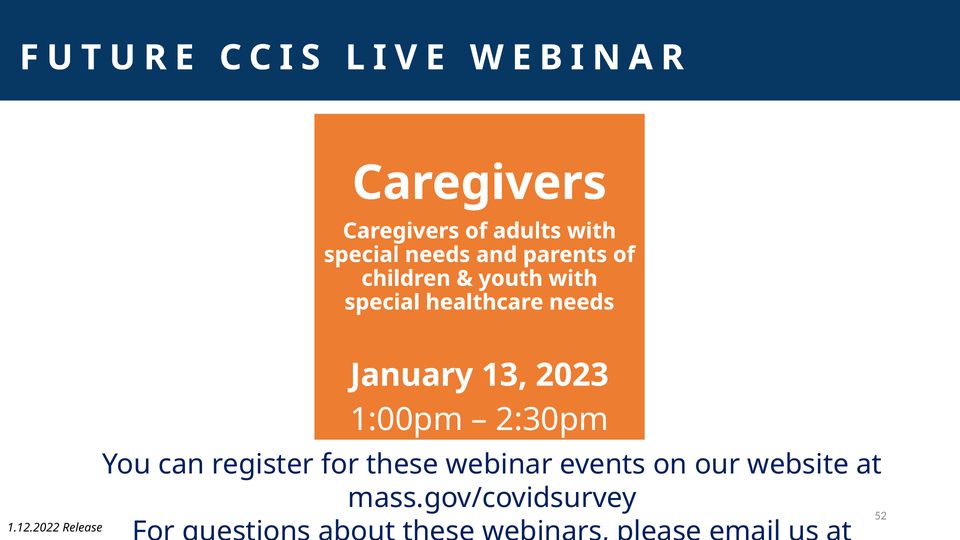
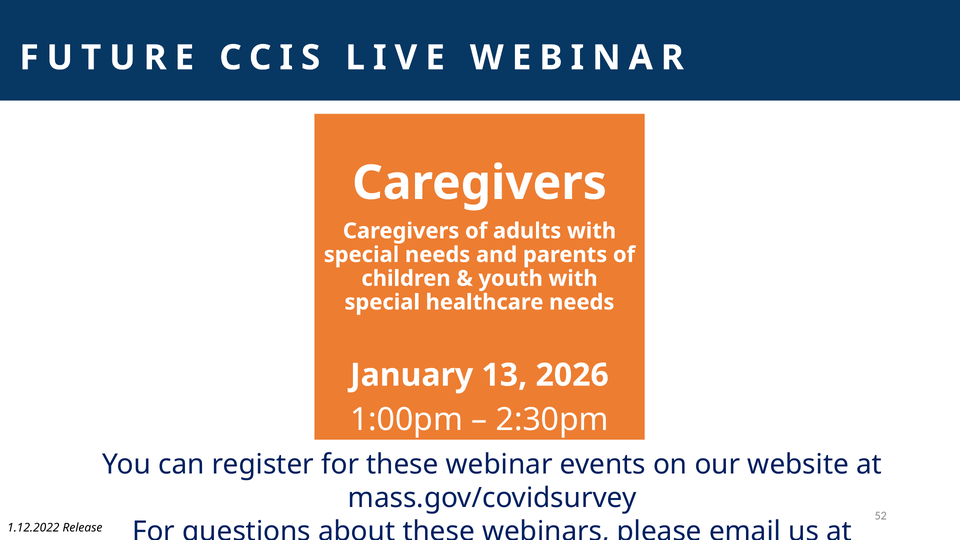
2023: 2023 -> 2026
